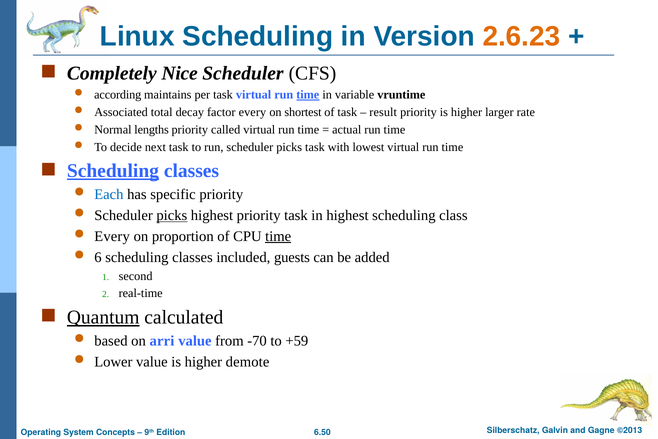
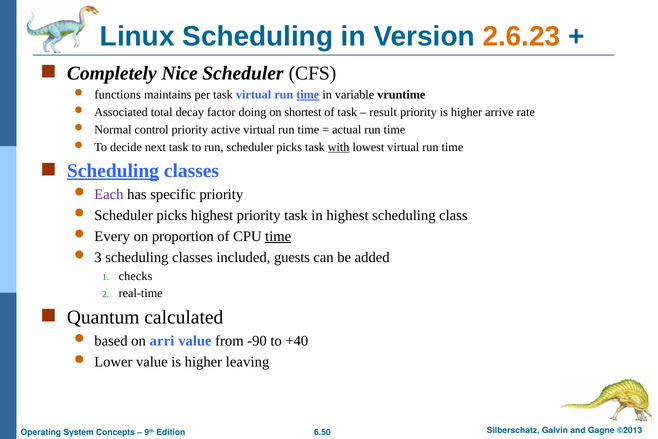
according: according -> functions
factor every: every -> doing
larger: larger -> arrive
lengths: lengths -> control
called: called -> active
with underline: none -> present
Each colour: blue -> purple
picks at (172, 215) underline: present -> none
6: 6 -> 3
second: second -> checks
Quantum underline: present -> none
-70: -70 -> -90
+59: +59 -> +40
demote: demote -> leaving
